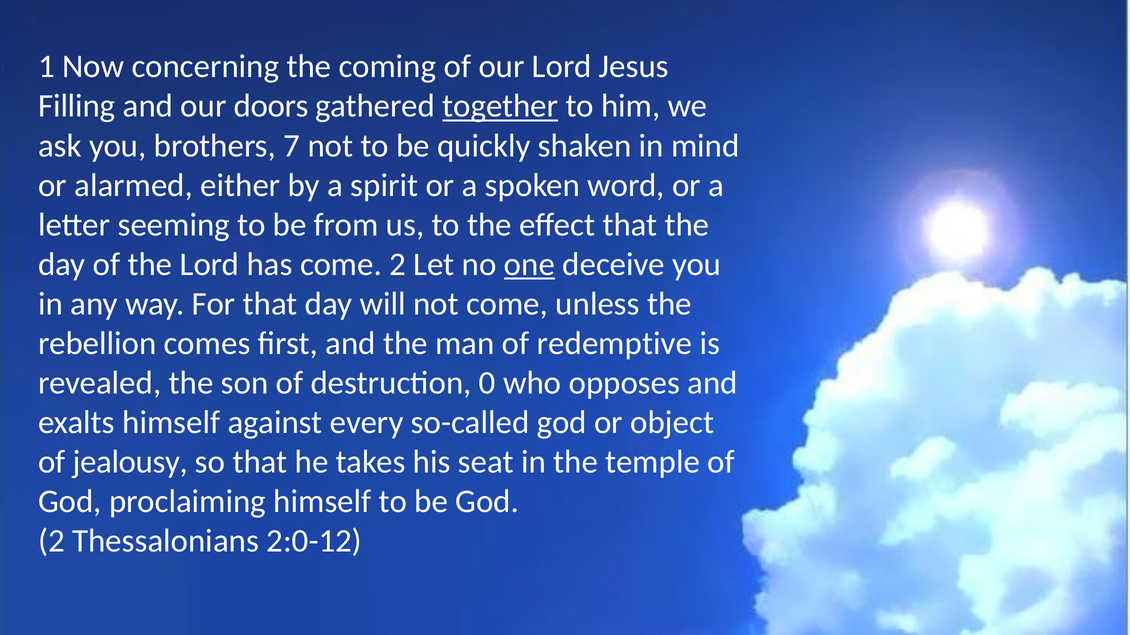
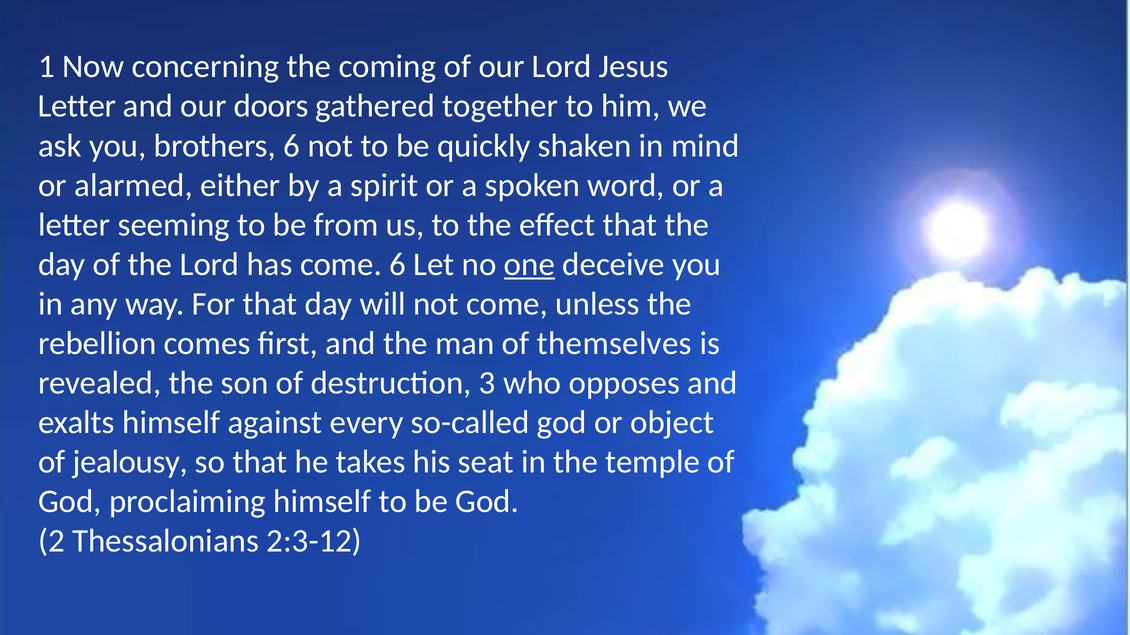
Filling at (77, 106): Filling -> Letter
together underline: present -> none
brothers 7: 7 -> 6
come 2: 2 -> 6
redemptive: redemptive -> themselves
0: 0 -> 3
2:0-12: 2:0-12 -> 2:3-12
